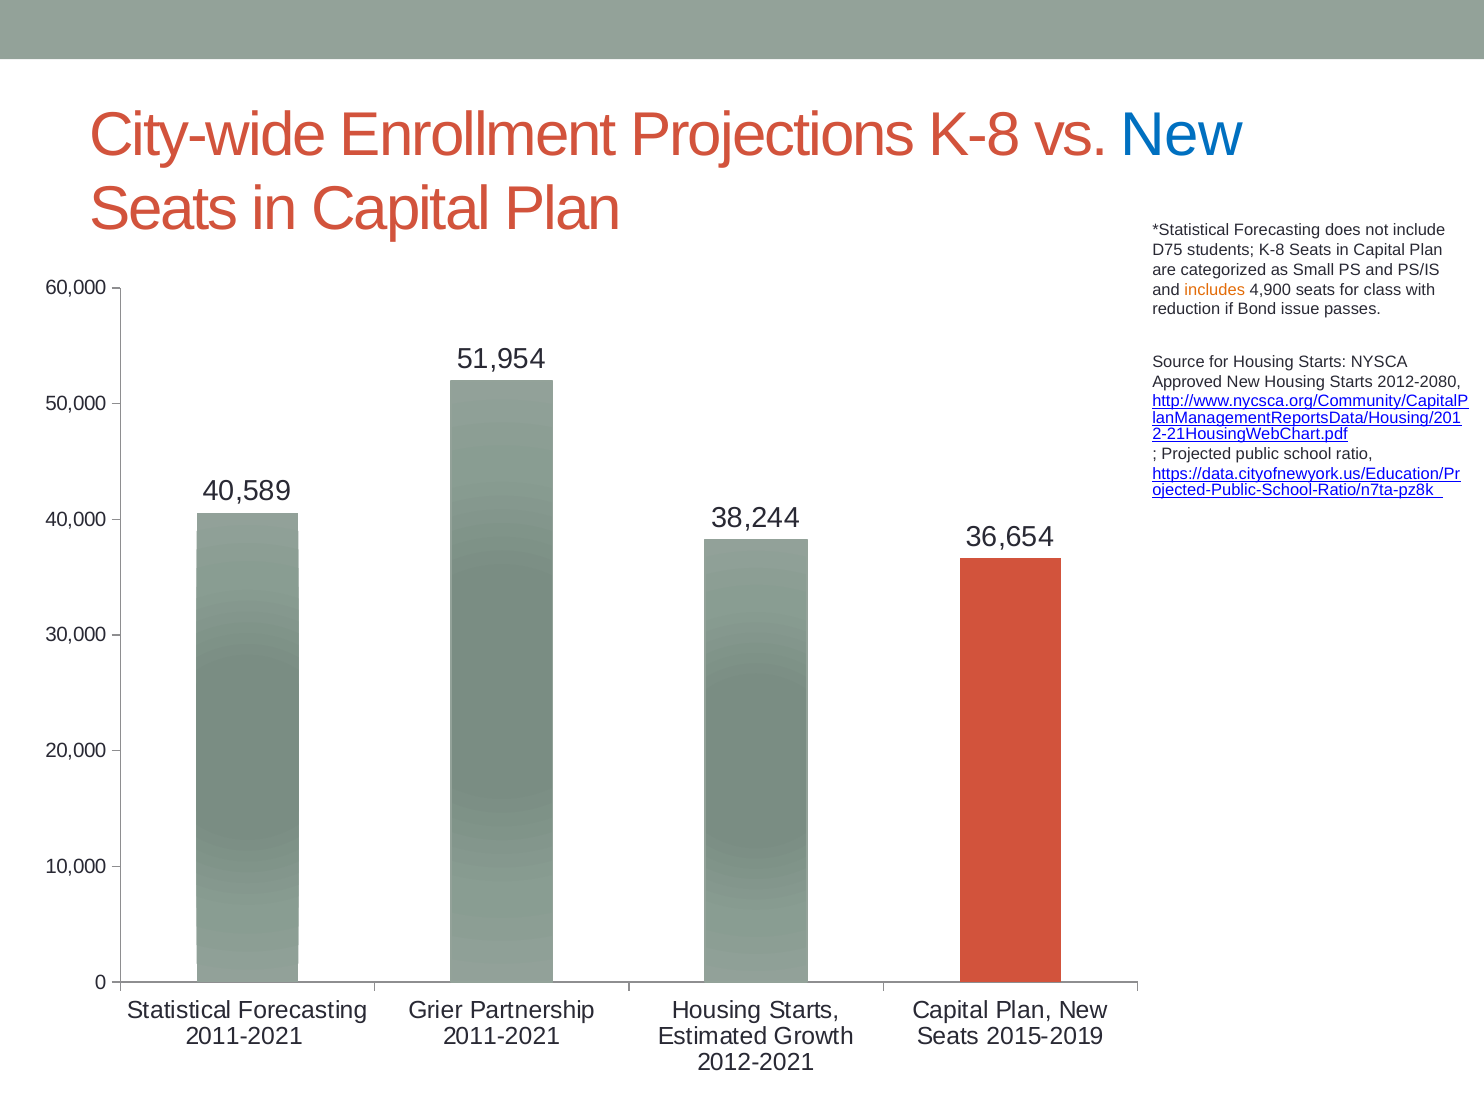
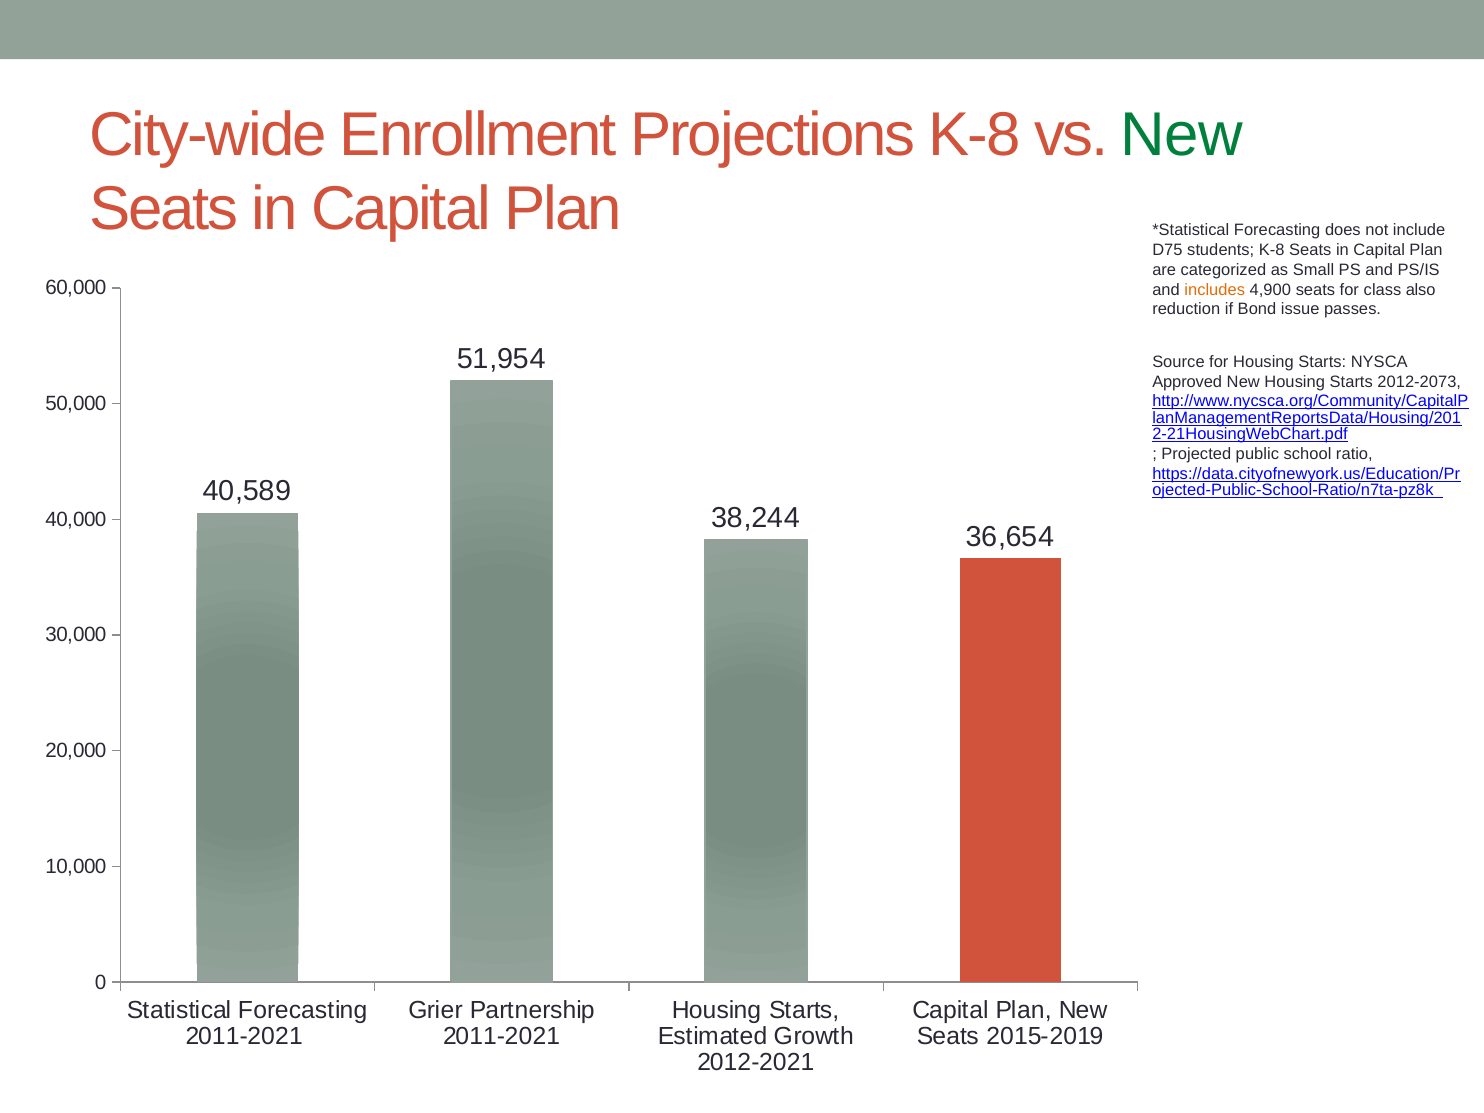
New at (1182, 135) colour: blue -> green
with: with -> also
2012-2080: 2012-2080 -> 2012-2073
